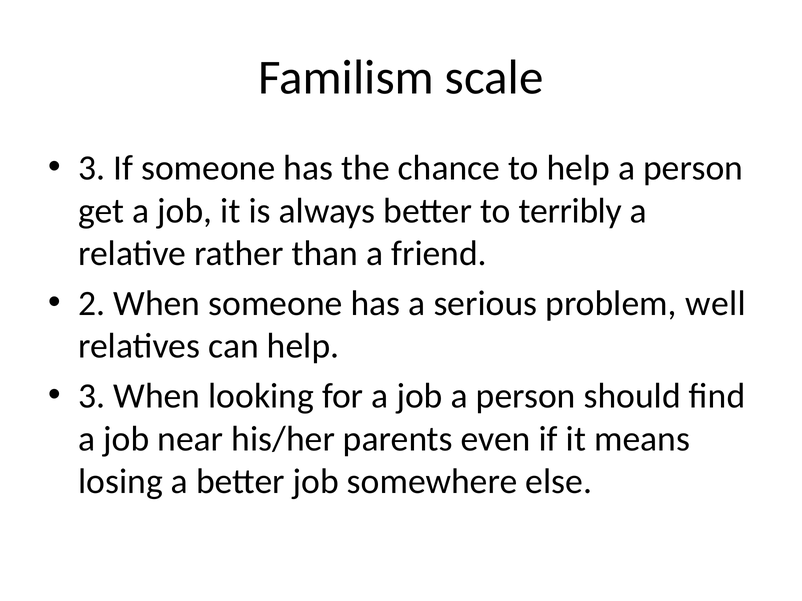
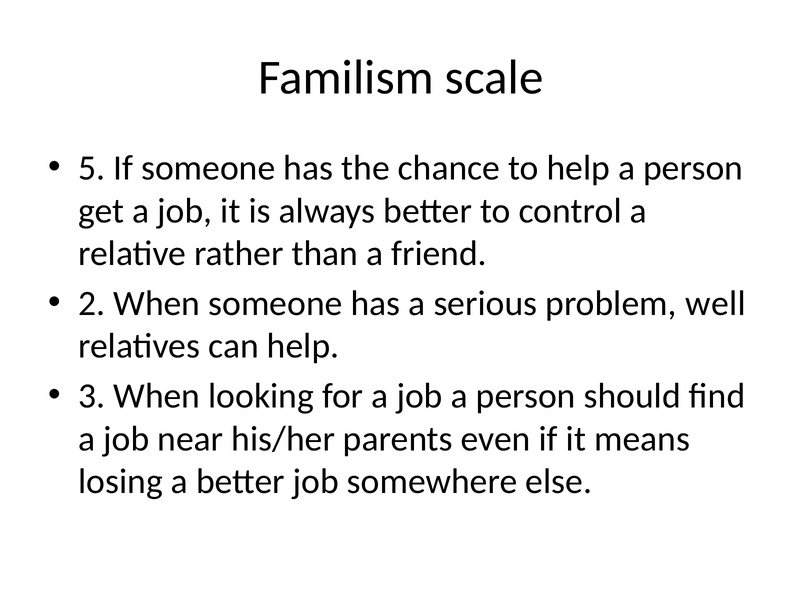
3 at (92, 168): 3 -> 5
terribly: terribly -> control
